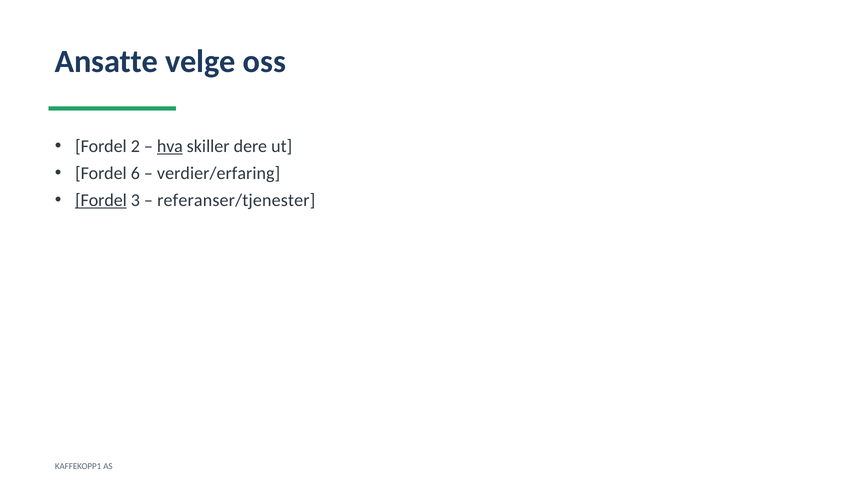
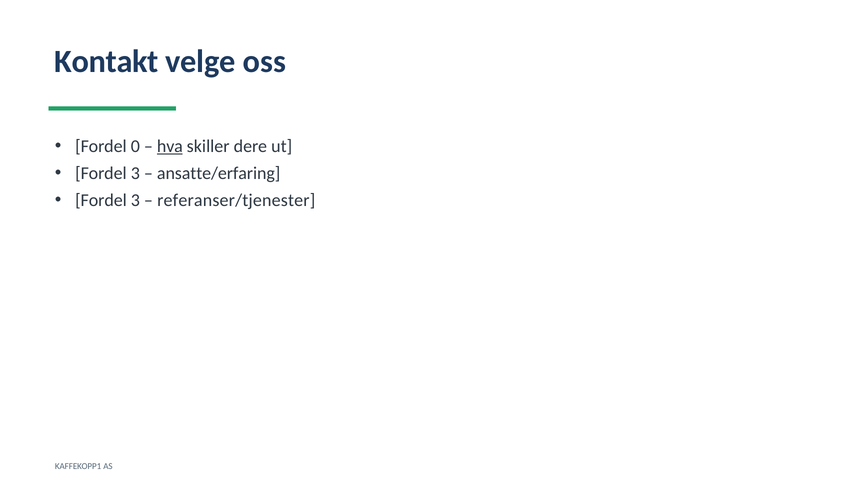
Ansatte: Ansatte -> Kontakt
2: 2 -> 0
6 at (135, 173): 6 -> 3
verdier/erfaring: verdier/erfaring -> ansatte/erfaring
Fordel at (101, 200) underline: present -> none
